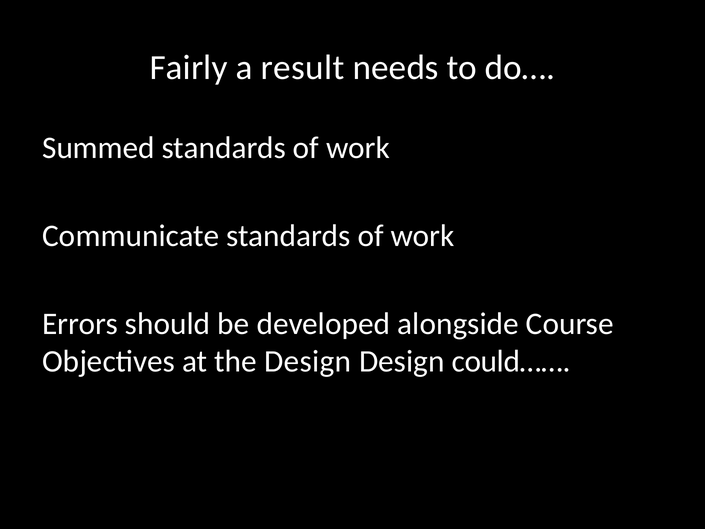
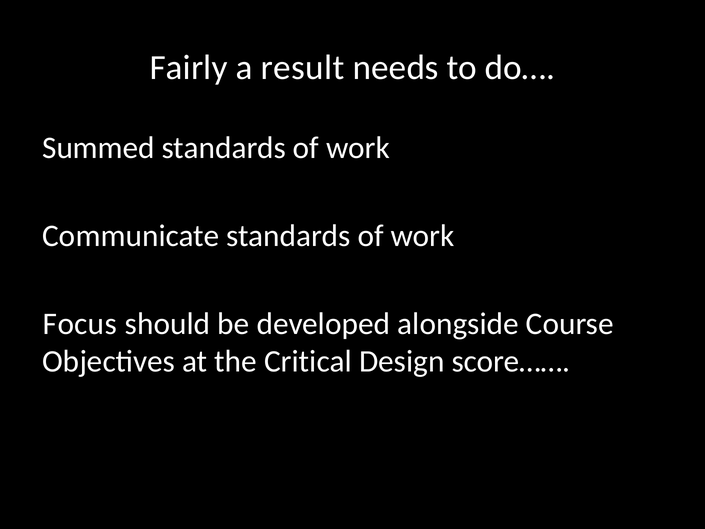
Errors: Errors -> Focus
the Design: Design -> Critical
could……: could…… -> score……
